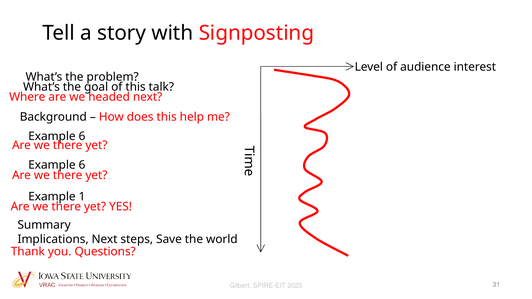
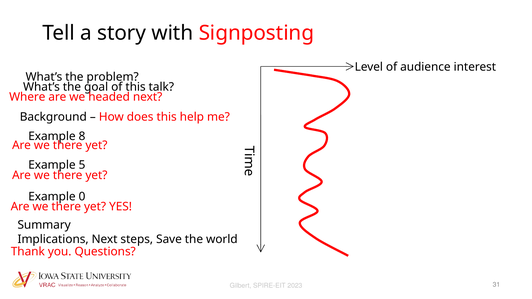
6 at (82, 136): 6 -> 8
6 at (82, 165): 6 -> 5
1: 1 -> 0
